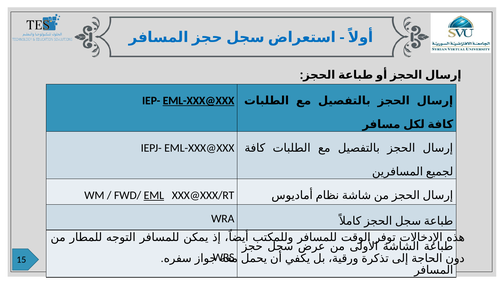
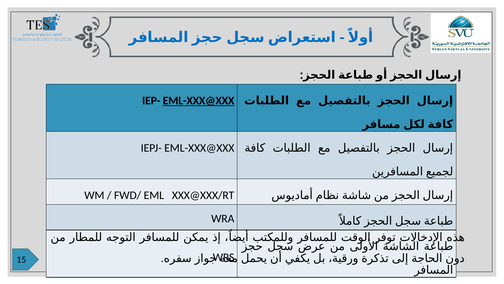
EML underline: present -> none
